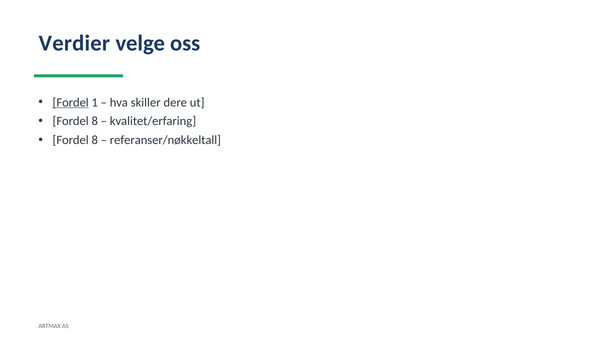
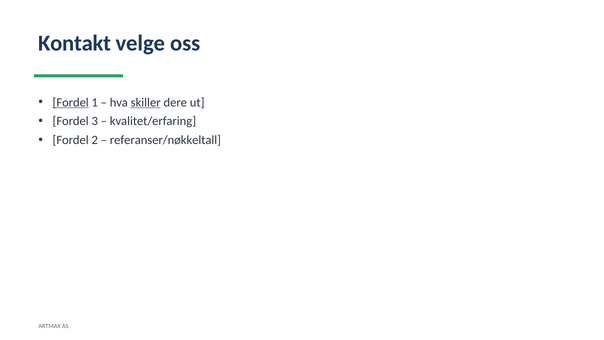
Verdier: Verdier -> Kontakt
skiller underline: none -> present
8 at (95, 121): 8 -> 3
8 at (95, 140): 8 -> 2
